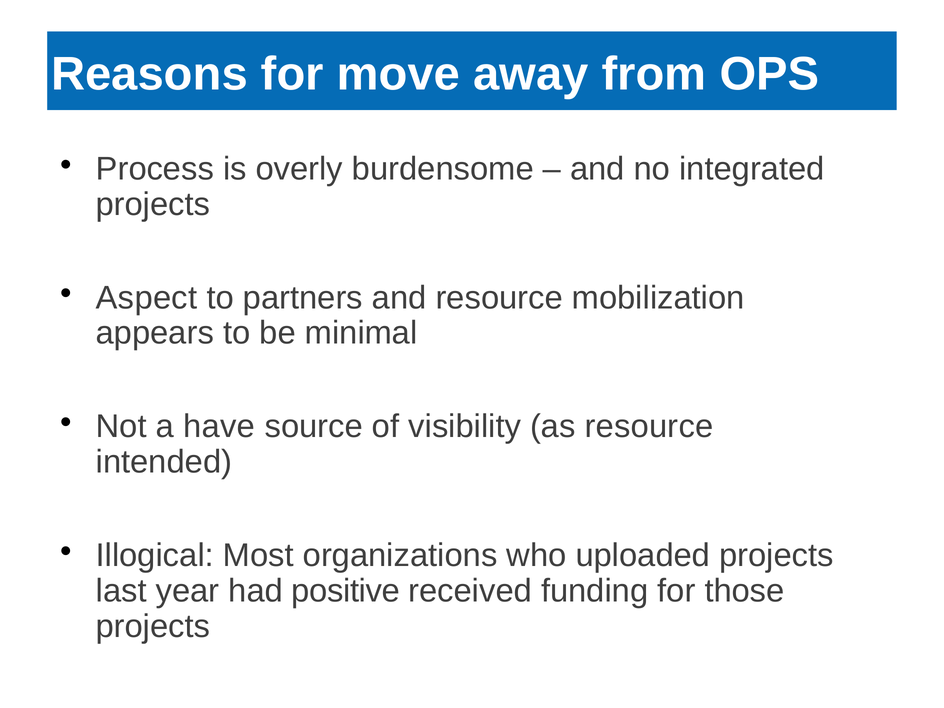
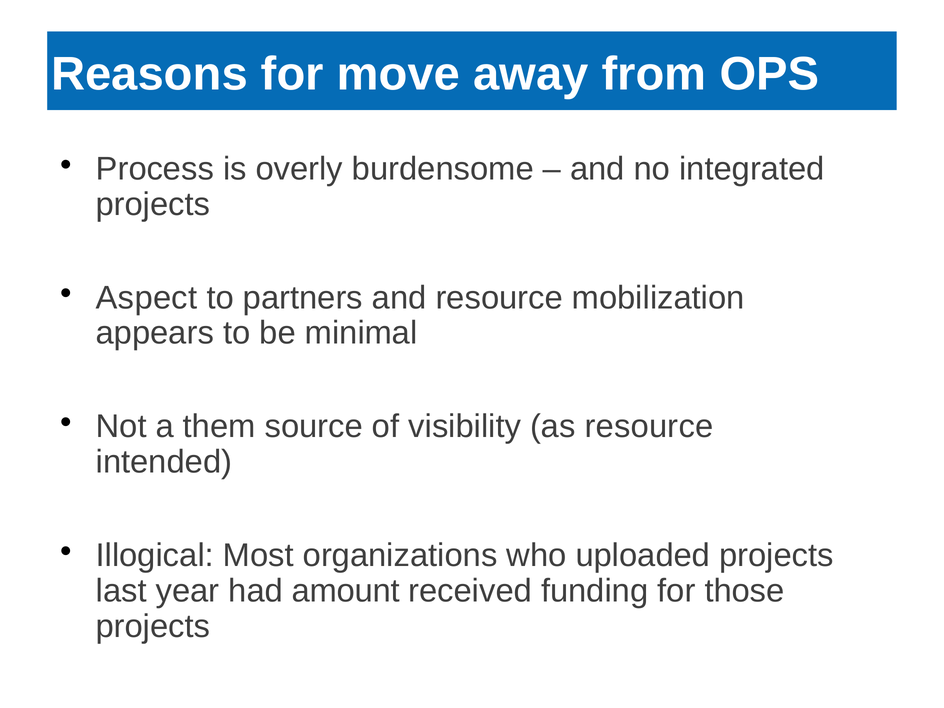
have: have -> them
positive: positive -> amount
